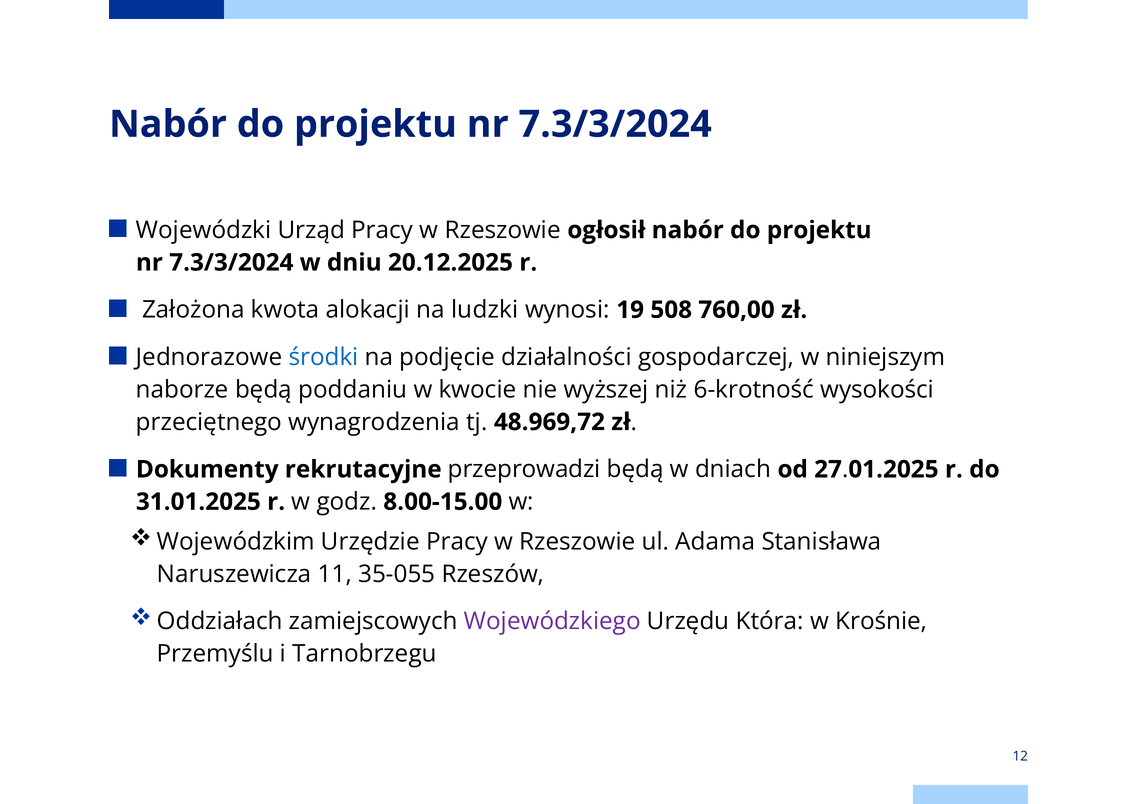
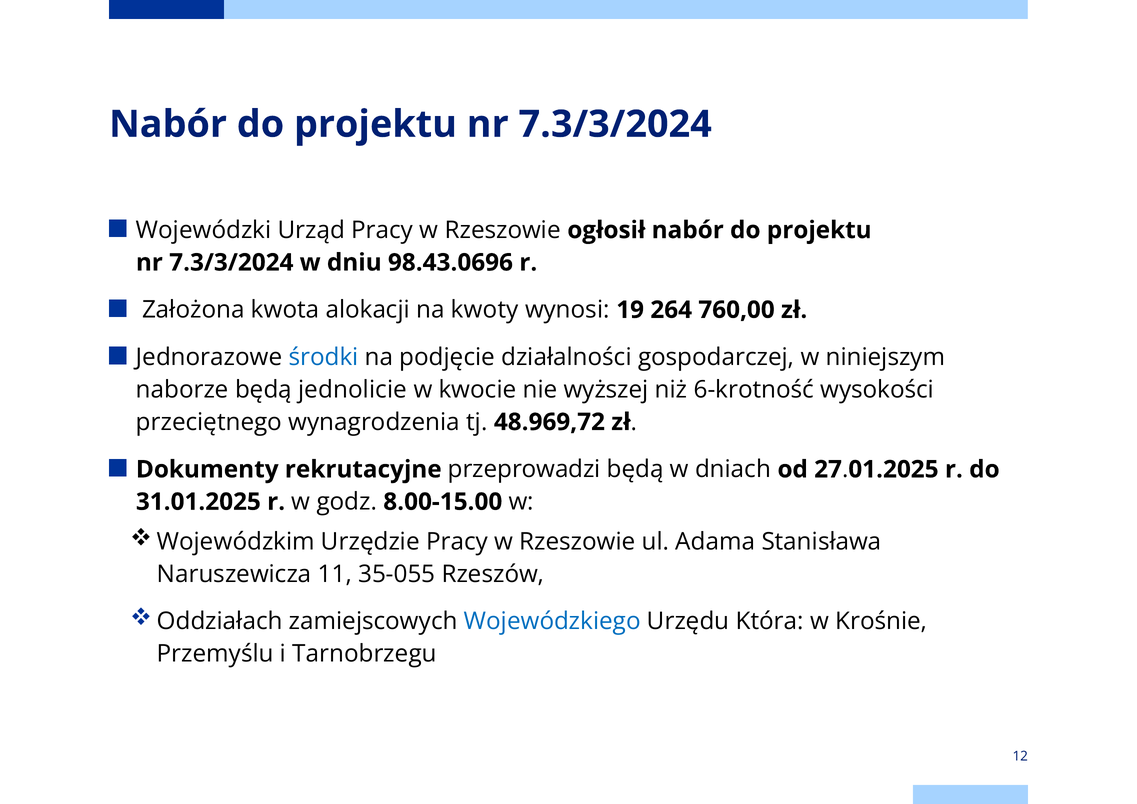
20.12.2025: 20.12.2025 -> 98.43.0696
ludzki: ludzki -> kwoty
508: 508 -> 264
poddaniu: poddaniu -> jednolicie
Wojewódzkiego colour: purple -> blue
